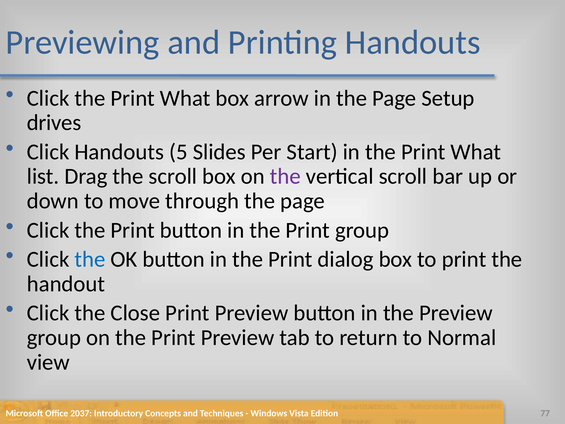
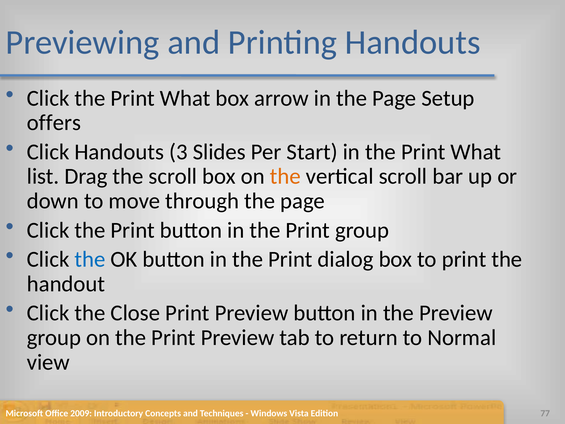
drives: drives -> offers
5: 5 -> 3
the at (285, 176) colour: purple -> orange
2037: 2037 -> 2009
